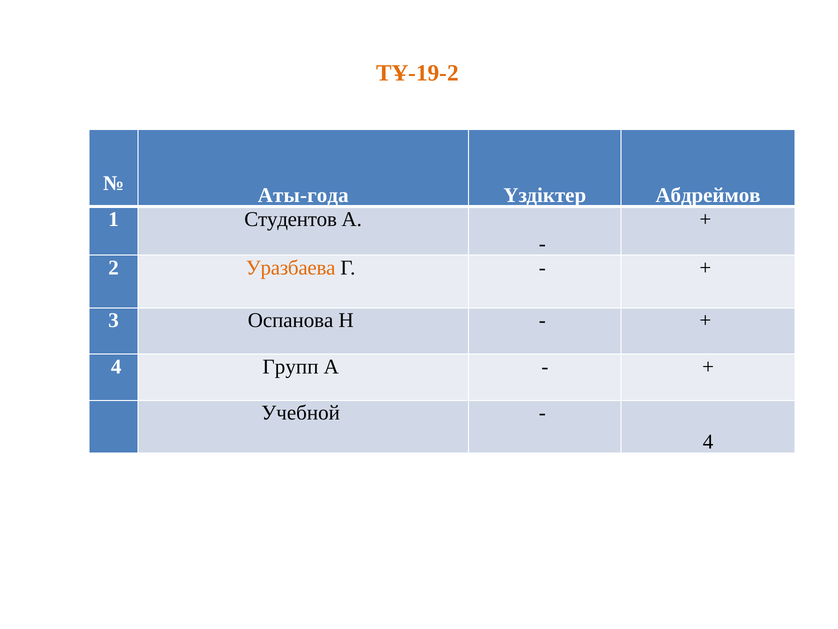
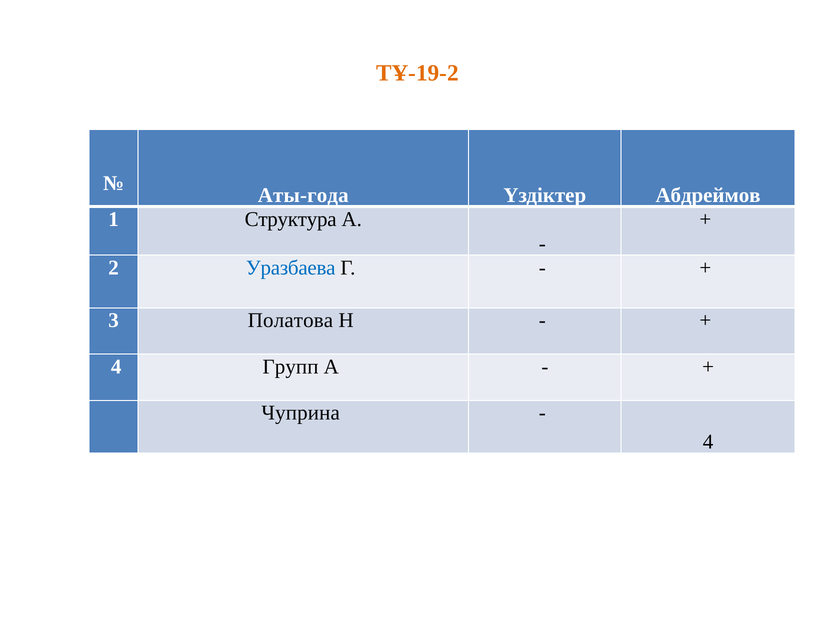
Студентов: Студентов -> Структура
Уразбаева colour: orange -> blue
Оспанова: Оспанова -> Полатова
Учебной: Учебной -> Чуприна
